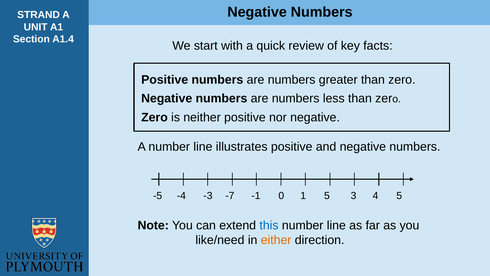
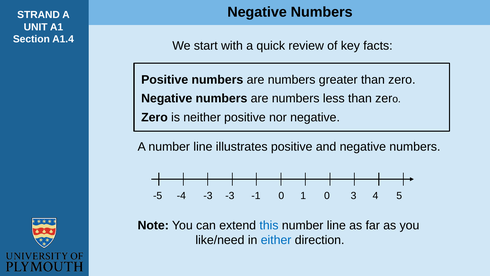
-3 -7: -7 -> -3
1 5: 5 -> 0
either colour: orange -> blue
